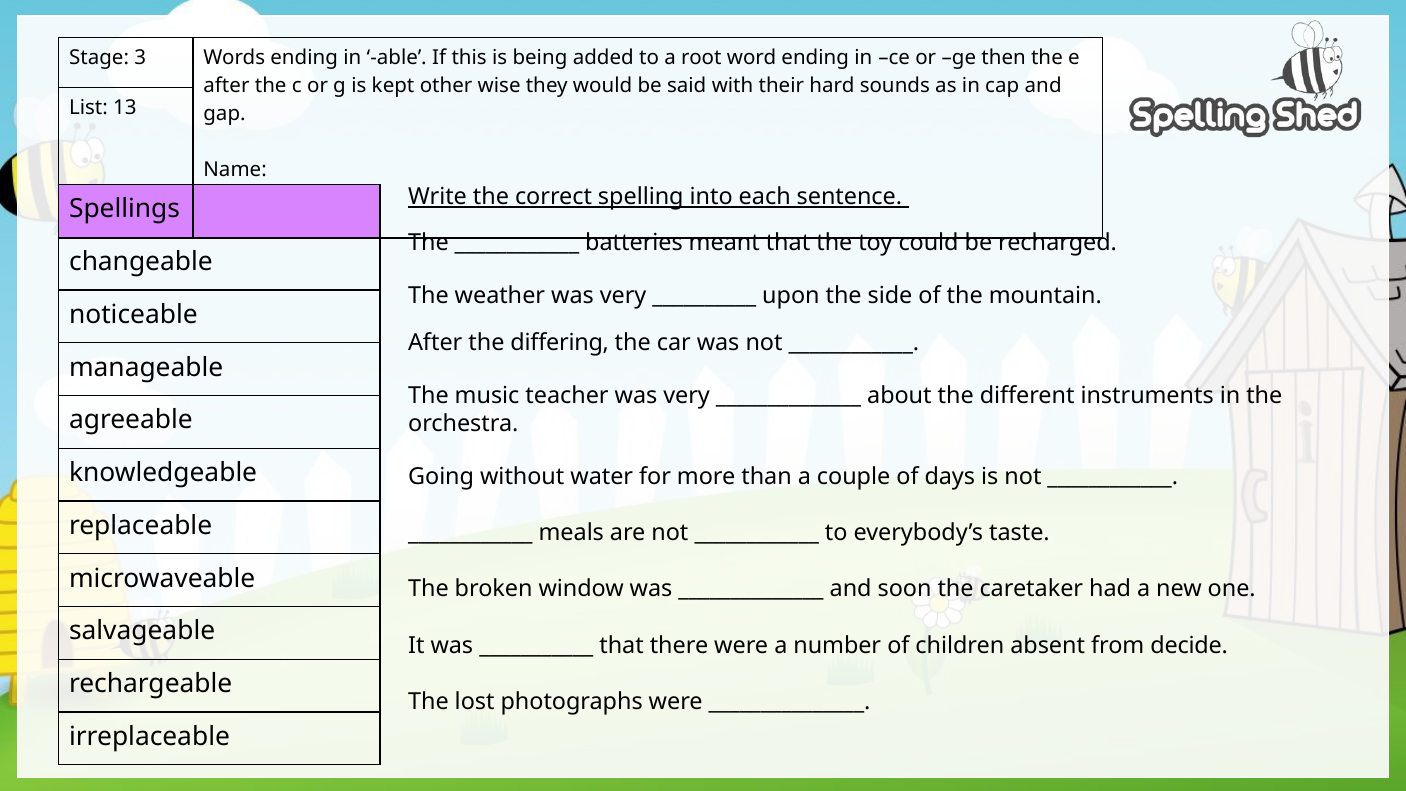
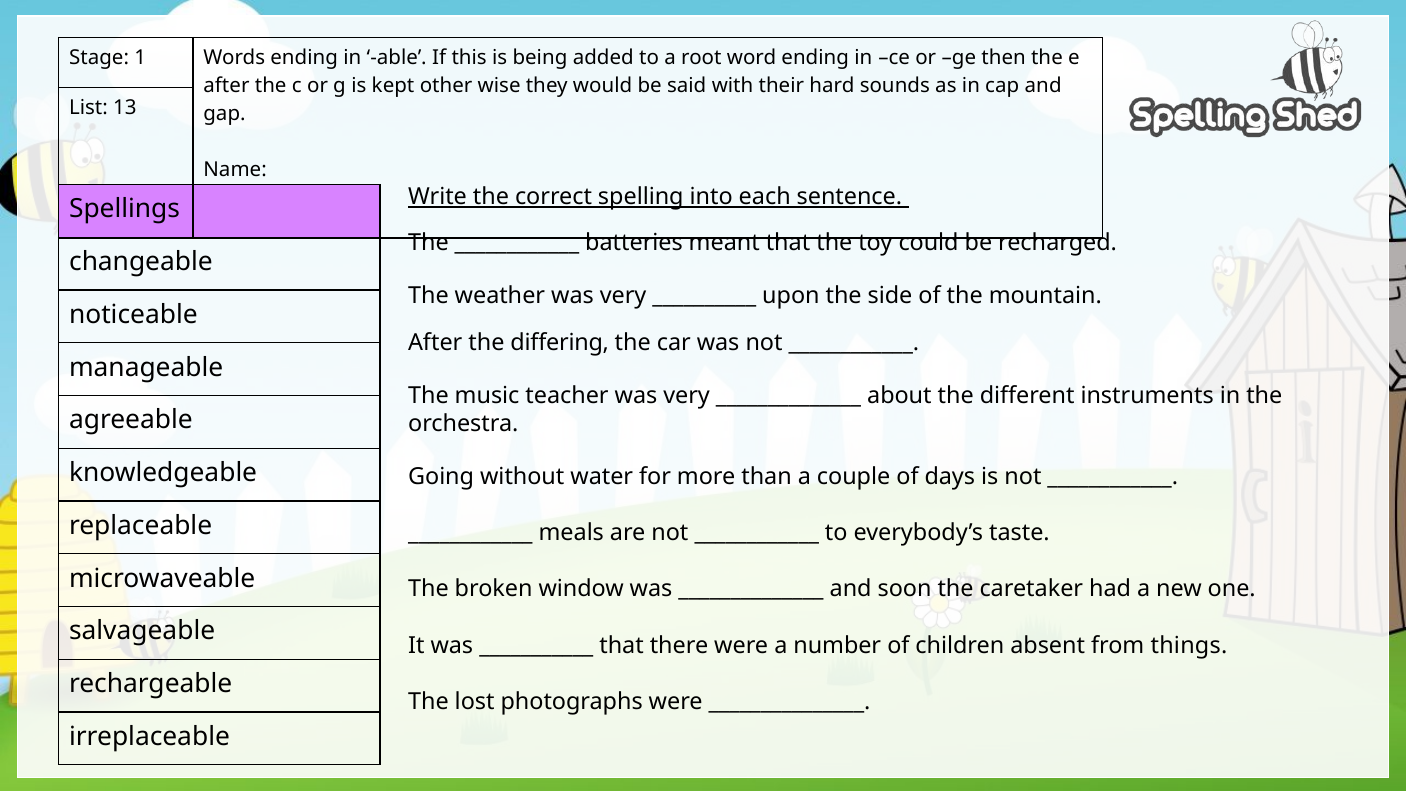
3: 3 -> 1
decide: decide -> things
